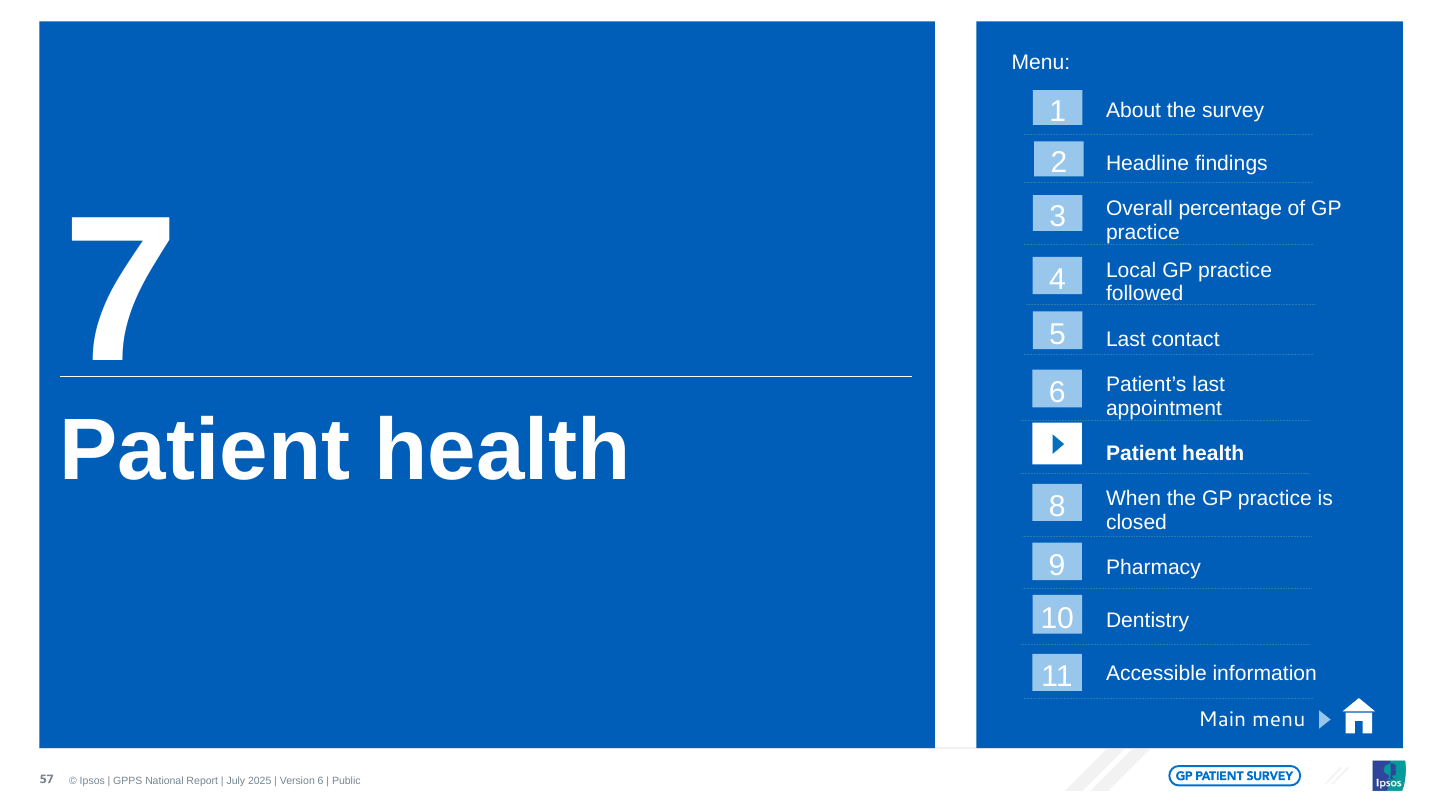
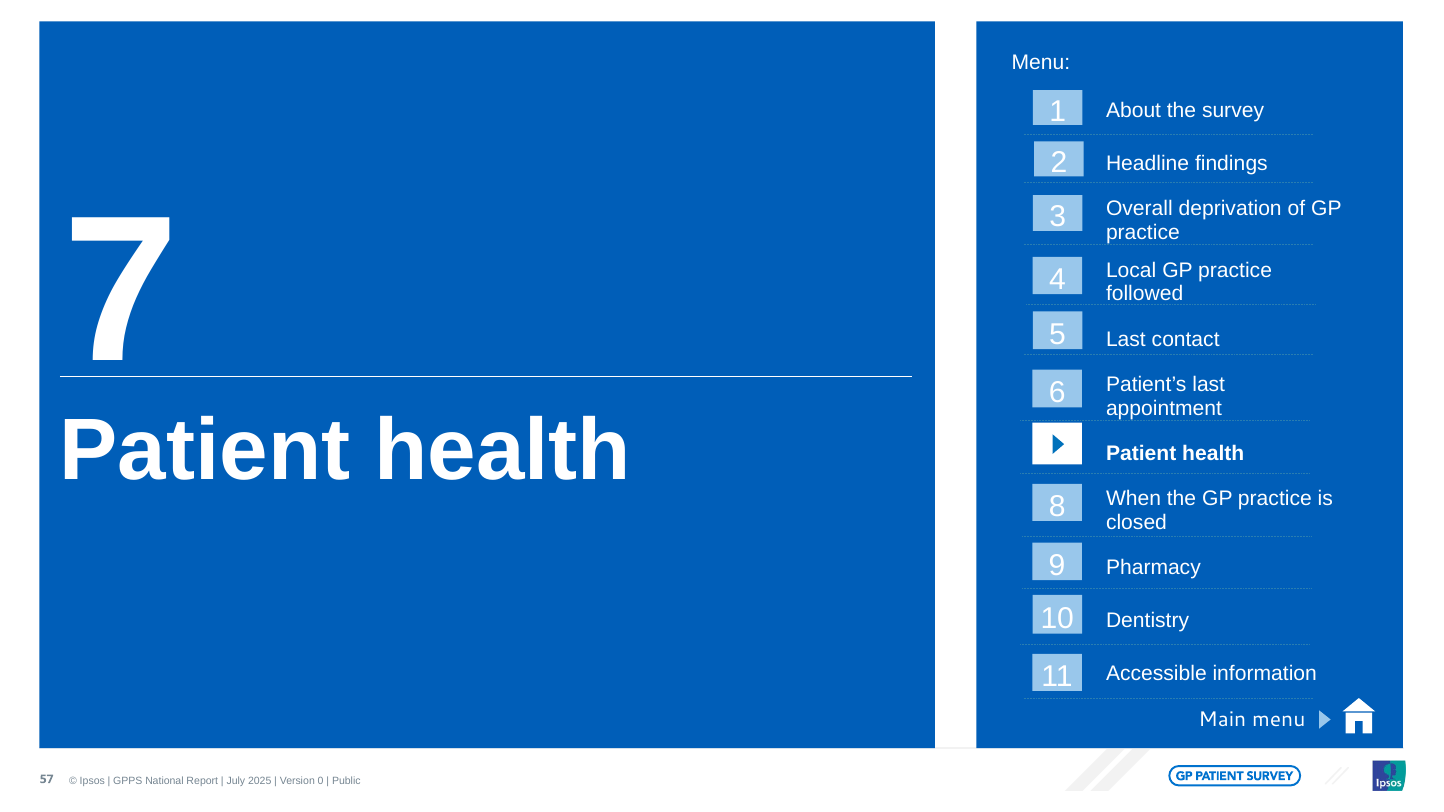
percentage: percentage -> deprivation
6 at (321, 781): 6 -> 0
